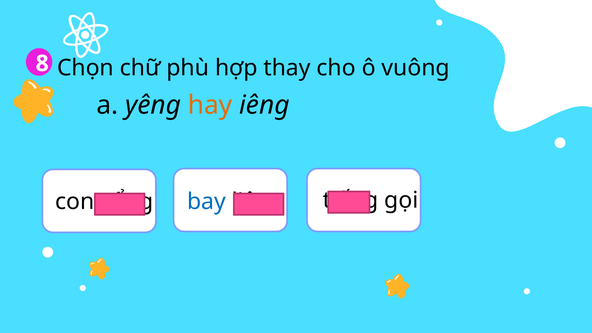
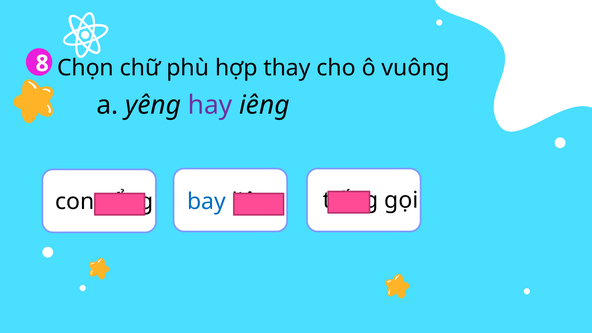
hay colour: orange -> purple
